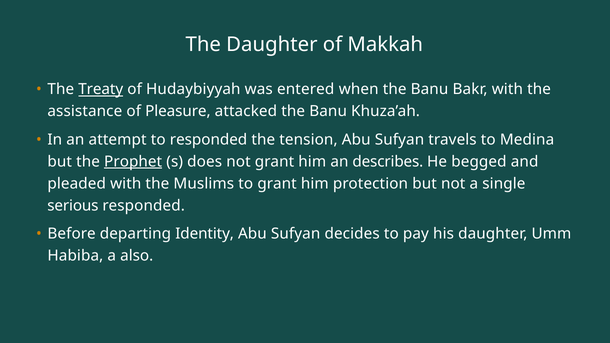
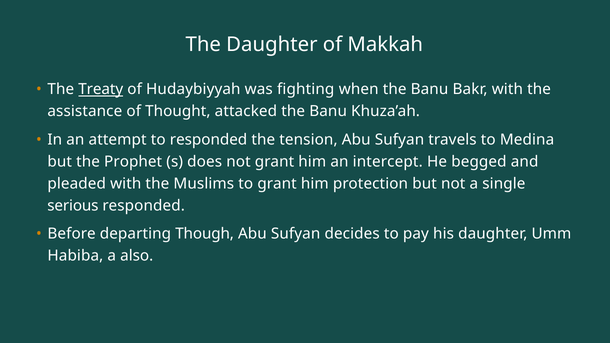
entered: entered -> fighting
Pleasure: Pleasure -> Thought
Prophet underline: present -> none
describes: describes -> intercept
Identity: Identity -> Though
